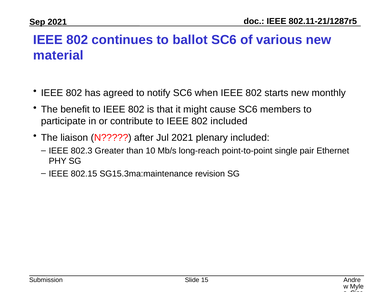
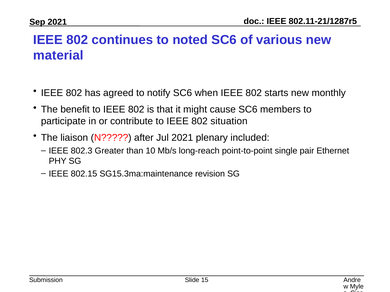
ballot: ballot -> noted
802 included: included -> situation
